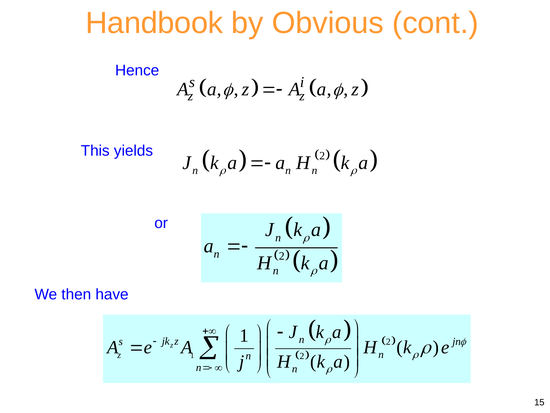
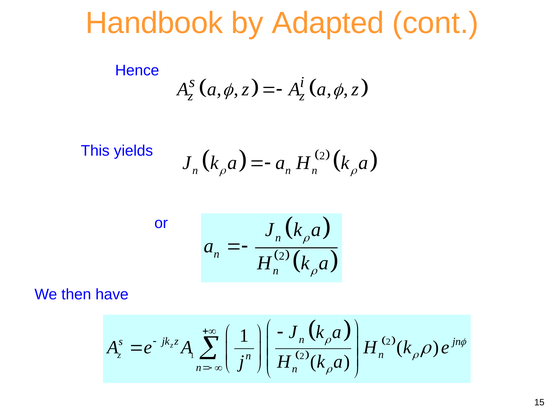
Obvious: Obvious -> Adapted
